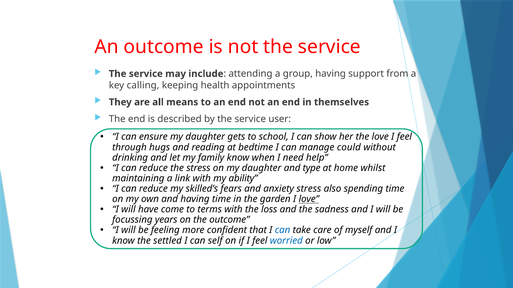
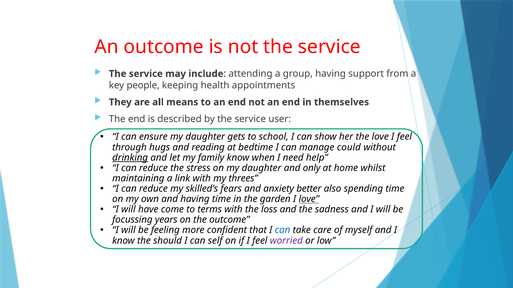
calling: calling -> people
drinking underline: none -> present
type: type -> only
ability: ability -> threes
anxiety stress: stress -> better
settled: settled -> should
worried colour: blue -> purple
